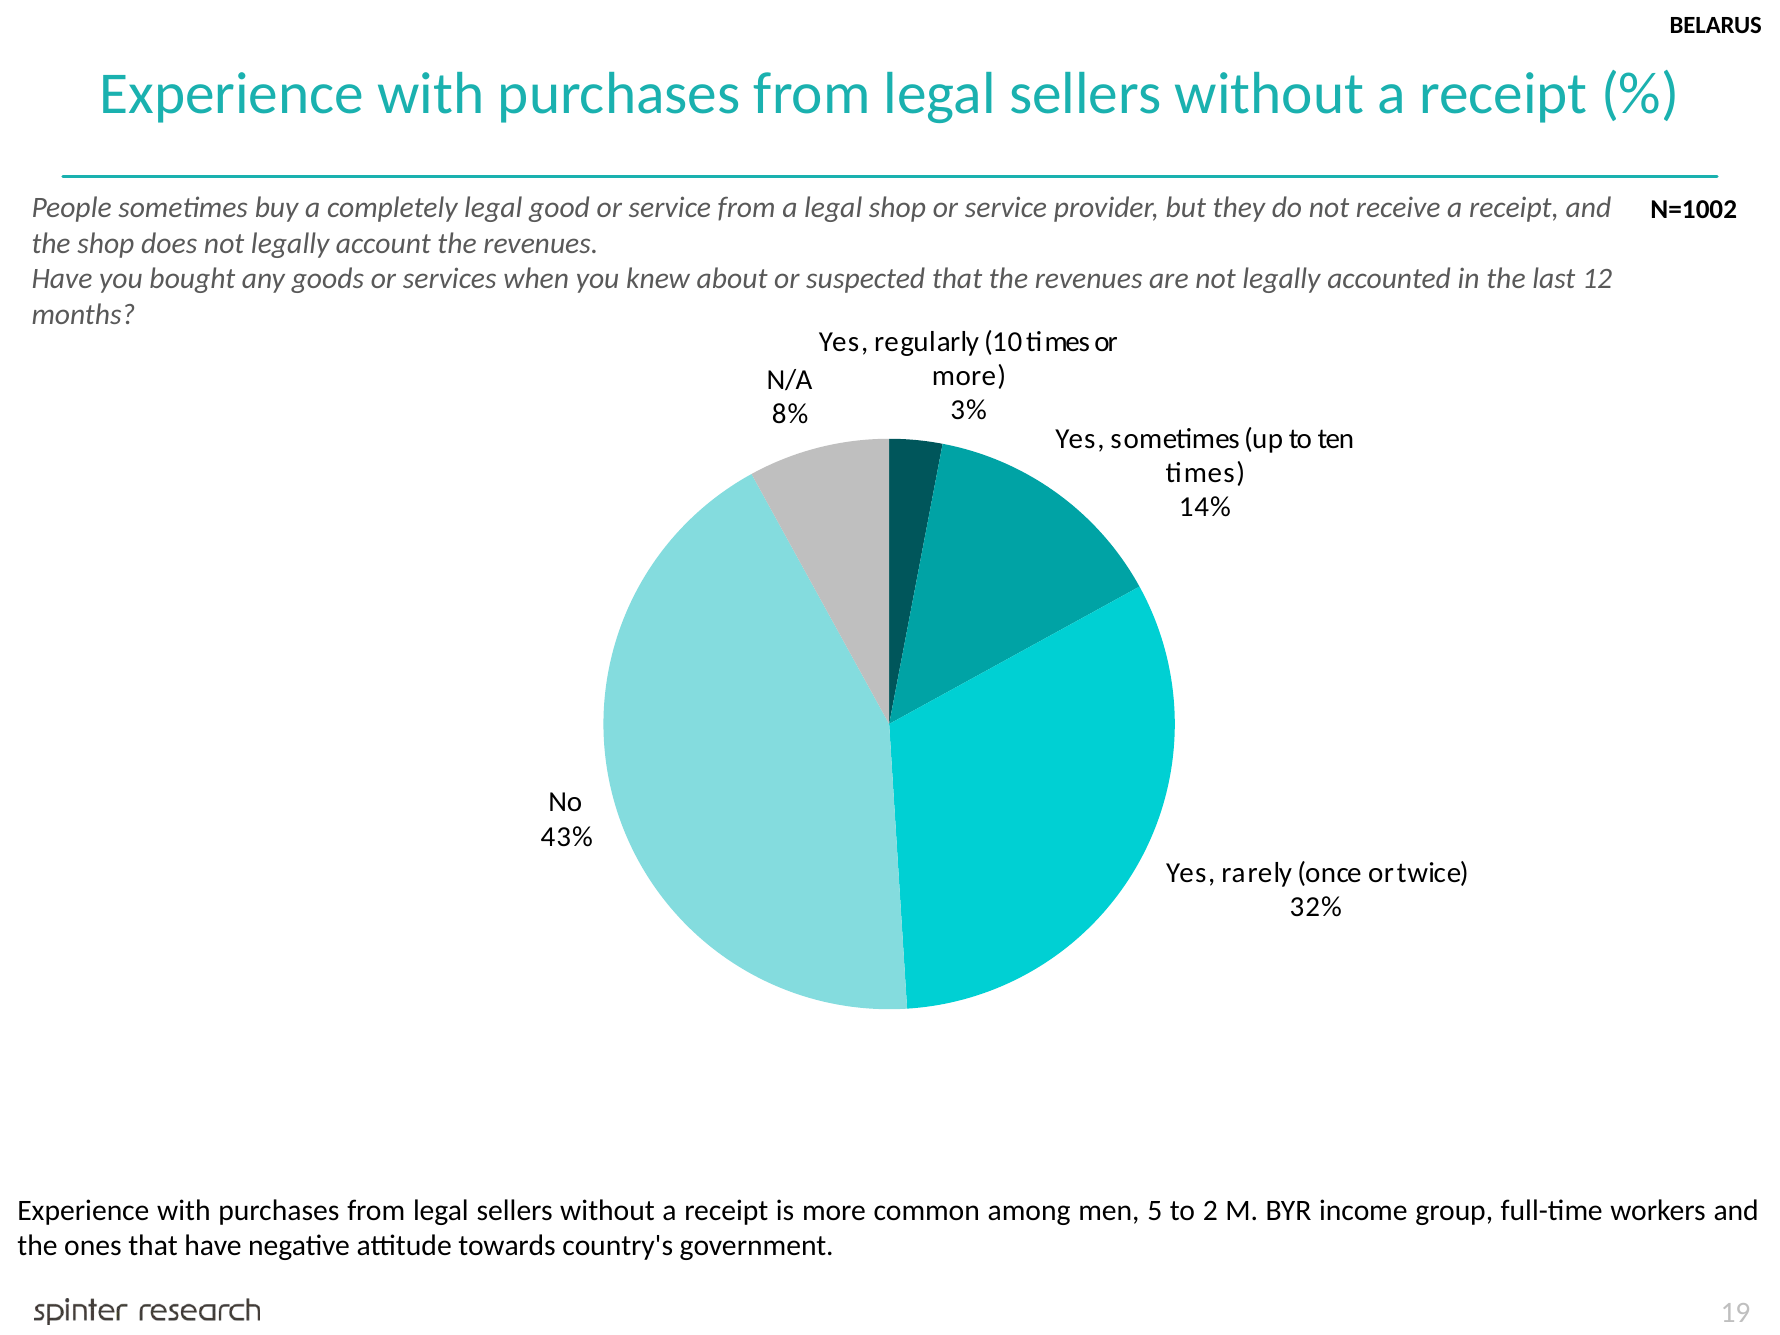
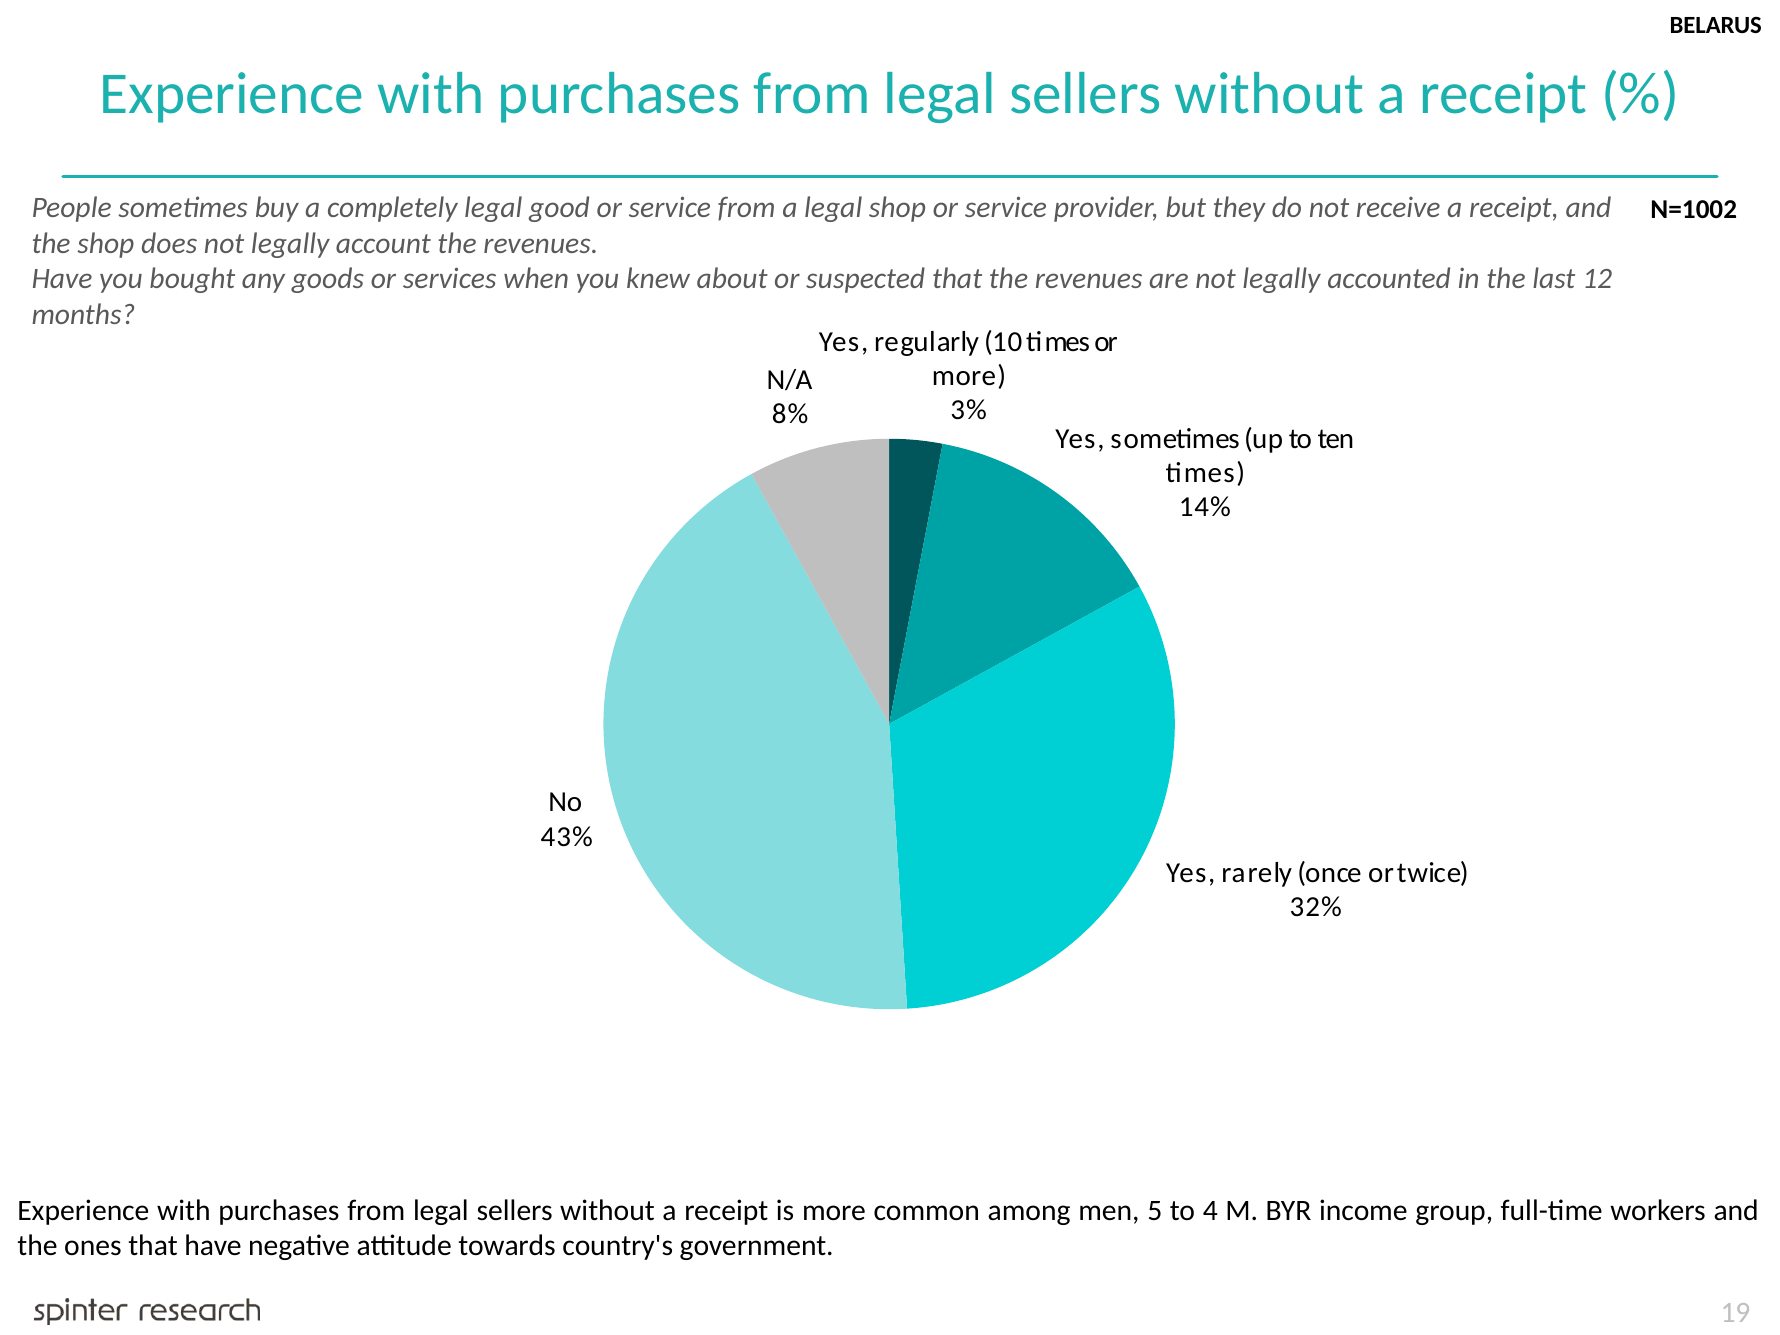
2: 2 -> 4
